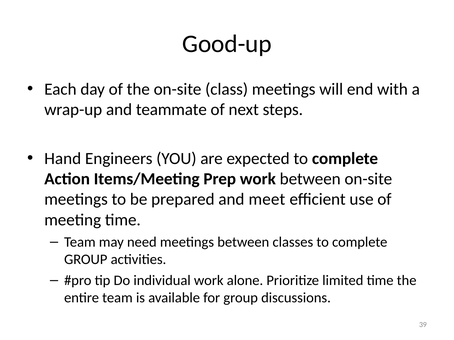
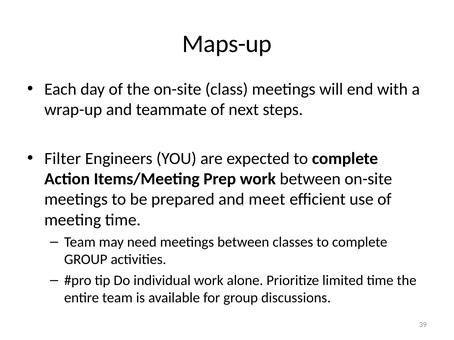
Good-up: Good-up -> Maps-up
Hand: Hand -> Filter
